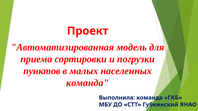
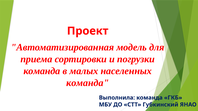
пунктов at (42, 71): пунктов -> команда
